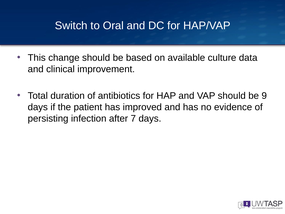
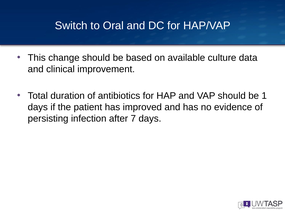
9: 9 -> 1
